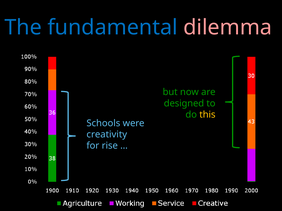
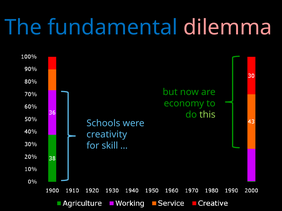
designed: designed -> economy
this colour: yellow -> light green
rise: rise -> skill
